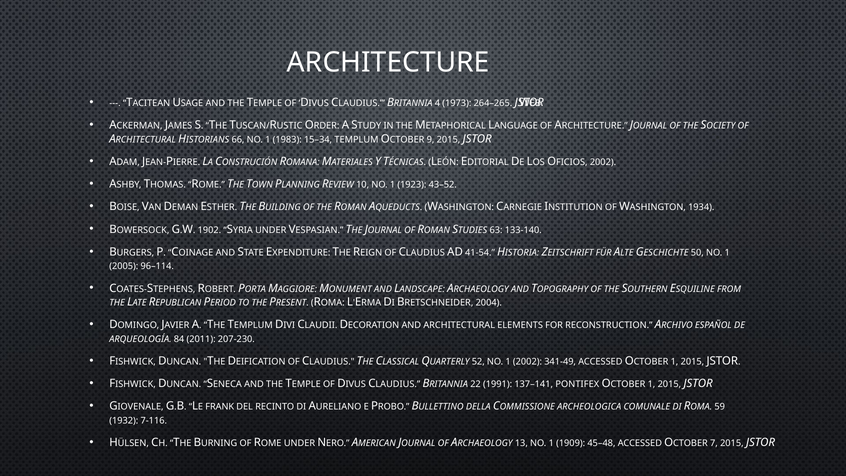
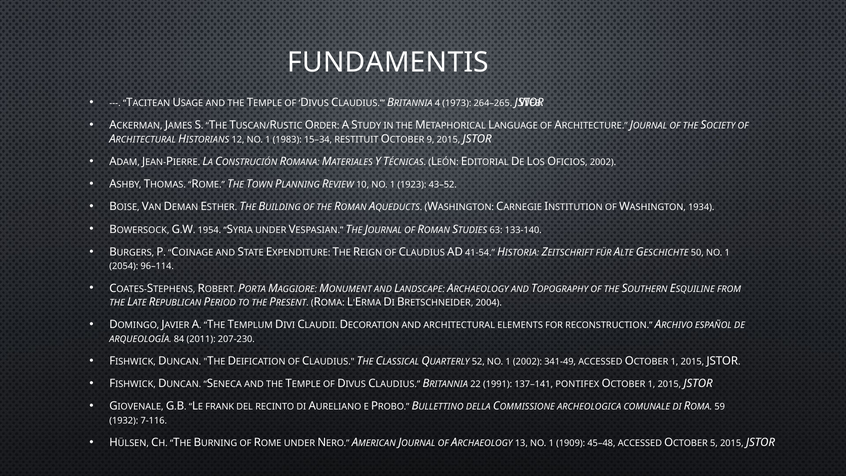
ARCHITECTURE at (388, 63): ARCHITECTURE -> FUNDAMENTIS
66: 66 -> 12
15–34 TEMPLUM: TEMPLUM -> RESTITUIT
1902: 1902 -> 1954
2005: 2005 -> 2054
7: 7 -> 5
